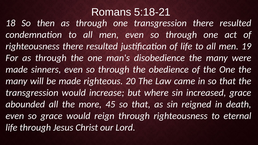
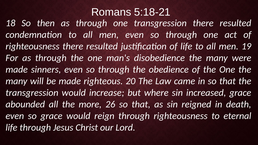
45: 45 -> 26
